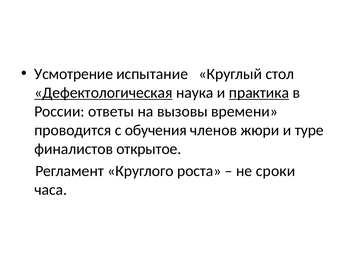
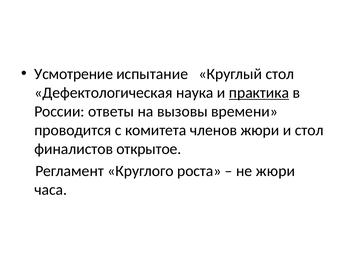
Дефектологическая underline: present -> none
обучения: обучения -> комитета
и туре: туре -> стол
не сроки: сроки -> жюри
